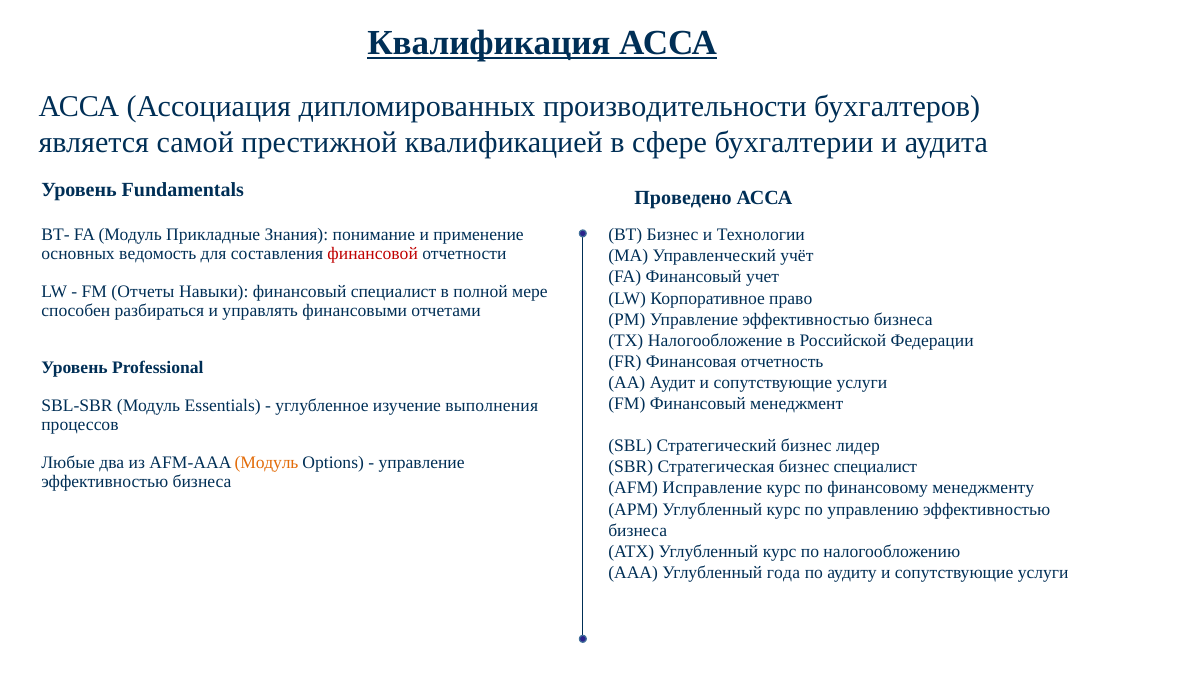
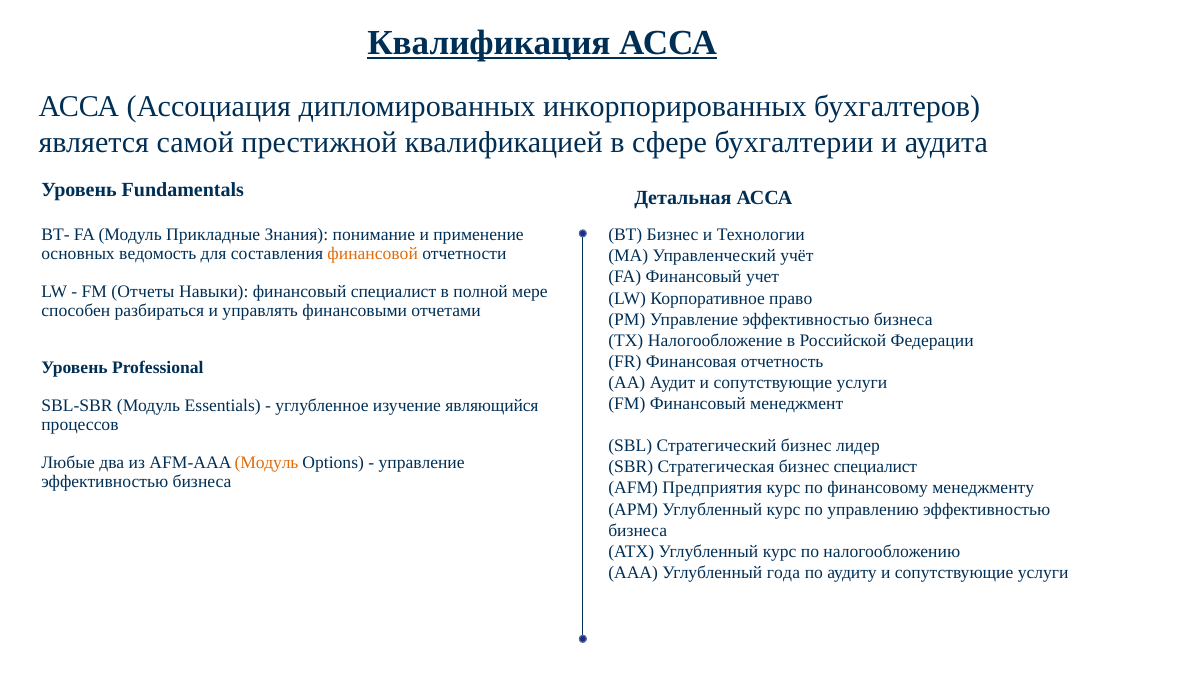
производительности: производительности -> инкорпорированных
Проведено: Проведено -> Детальная
финансовой colour: red -> orange
выполнения: выполнения -> являющийся
Исправление: Исправление -> Предприятия
